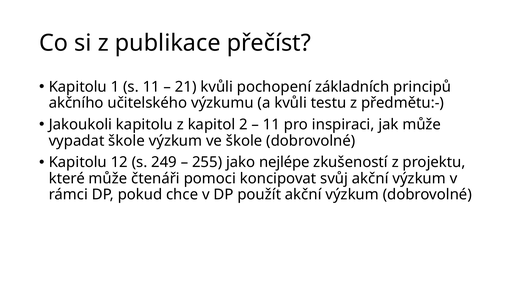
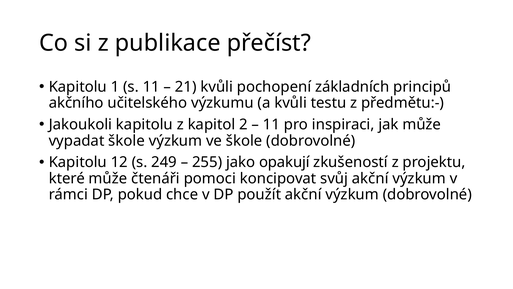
nejlépe: nejlépe -> opakují
